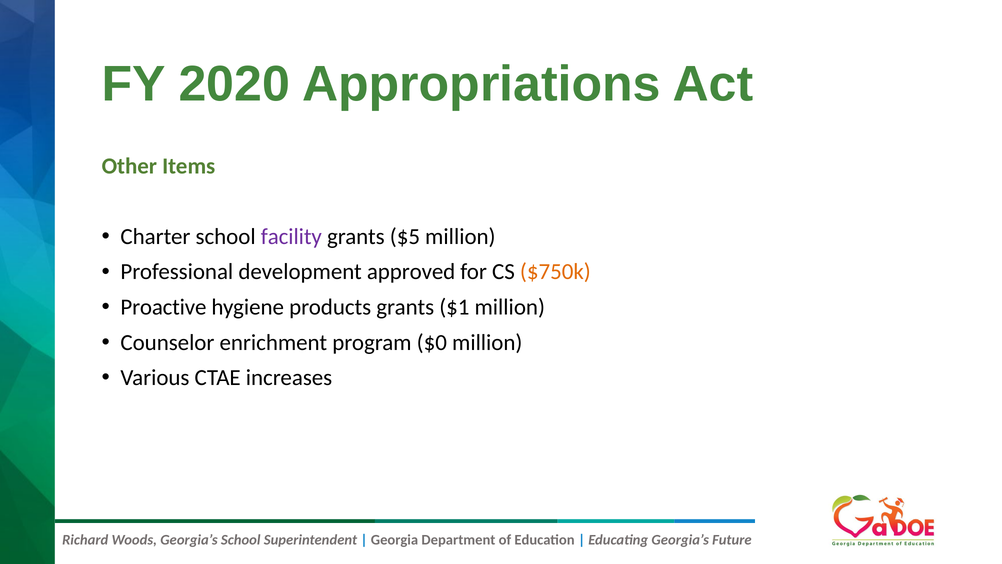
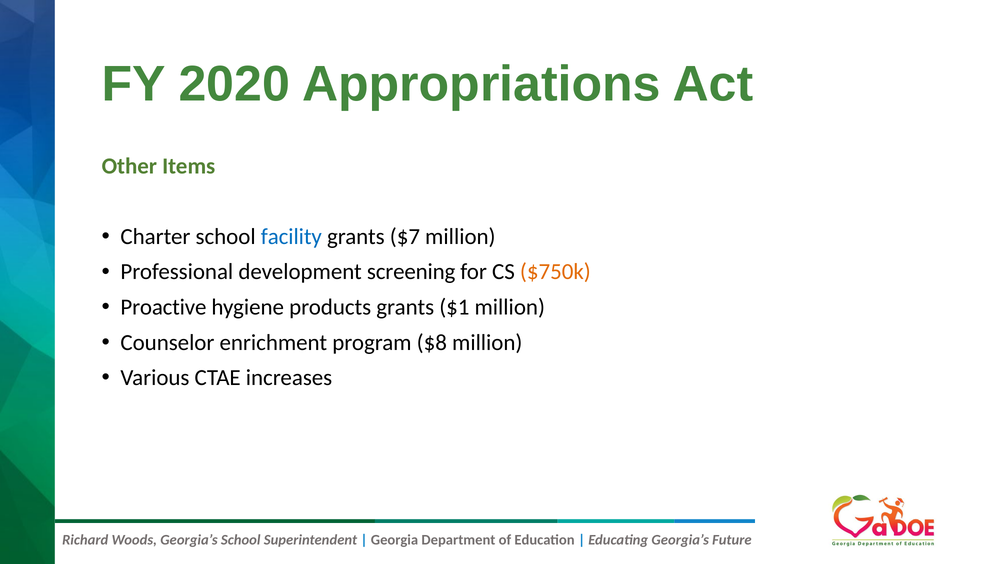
facility colour: purple -> blue
$5: $5 -> $7
approved: approved -> screening
$0: $0 -> $8
